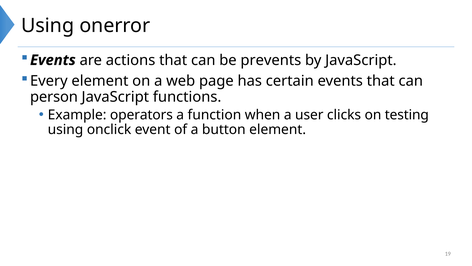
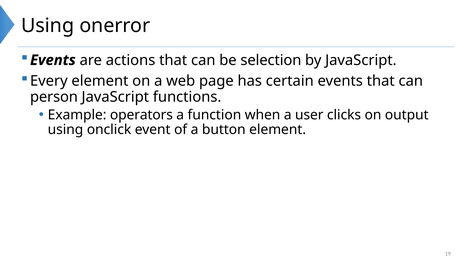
prevents: prevents -> selection
testing: testing -> output
